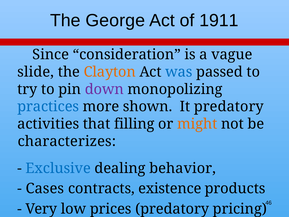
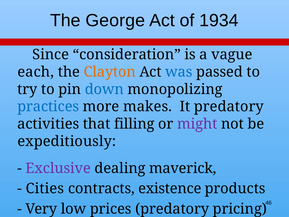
1911: 1911 -> 1934
slide: slide -> each
down colour: purple -> blue
shown: shown -> makes
might colour: orange -> purple
characterizes: characterizes -> expeditiously
Exclusive colour: blue -> purple
behavior: behavior -> maverick
Cases: Cases -> Cities
